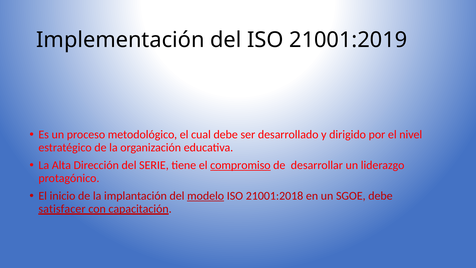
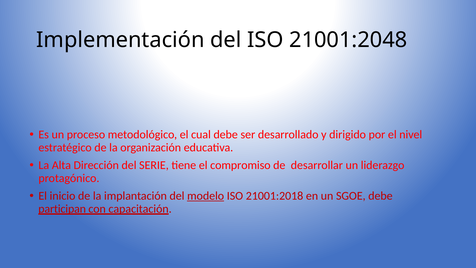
21001:2019: 21001:2019 -> 21001:2048
compromiso underline: present -> none
satisfacer: satisfacer -> participan
